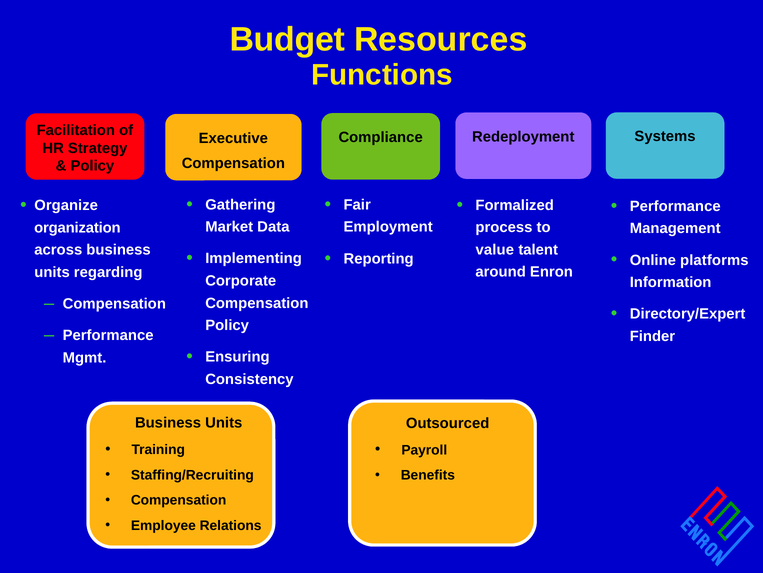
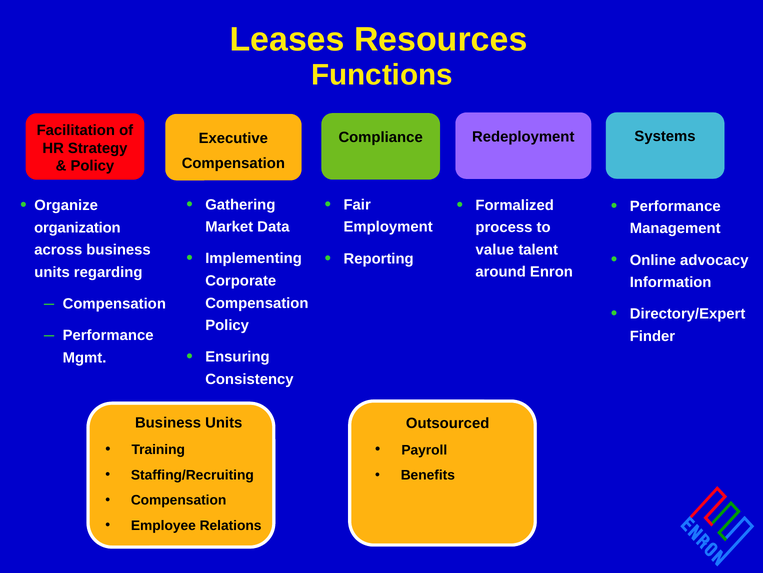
Budget: Budget -> Leases
platforms: platforms -> advocacy
